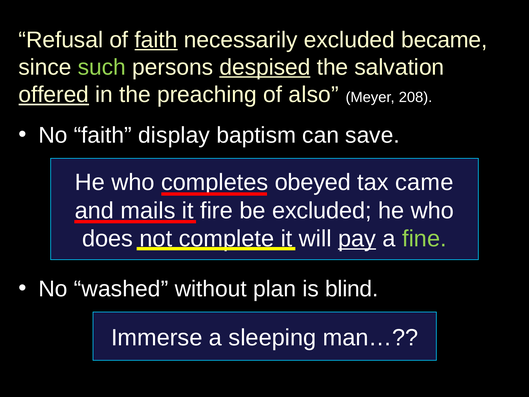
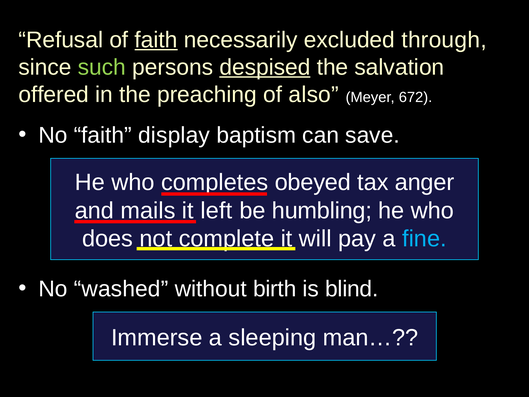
became: became -> through
offered underline: present -> none
208: 208 -> 672
came: came -> anger
fire: fire -> left
be excluded: excluded -> humbling
pay underline: present -> none
fine colour: light green -> light blue
plan: plan -> birth
